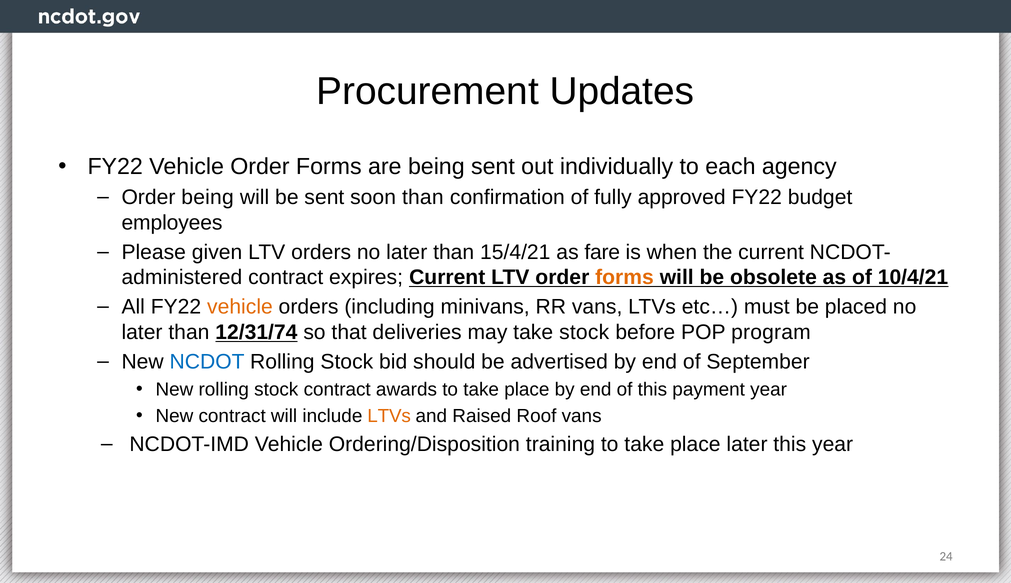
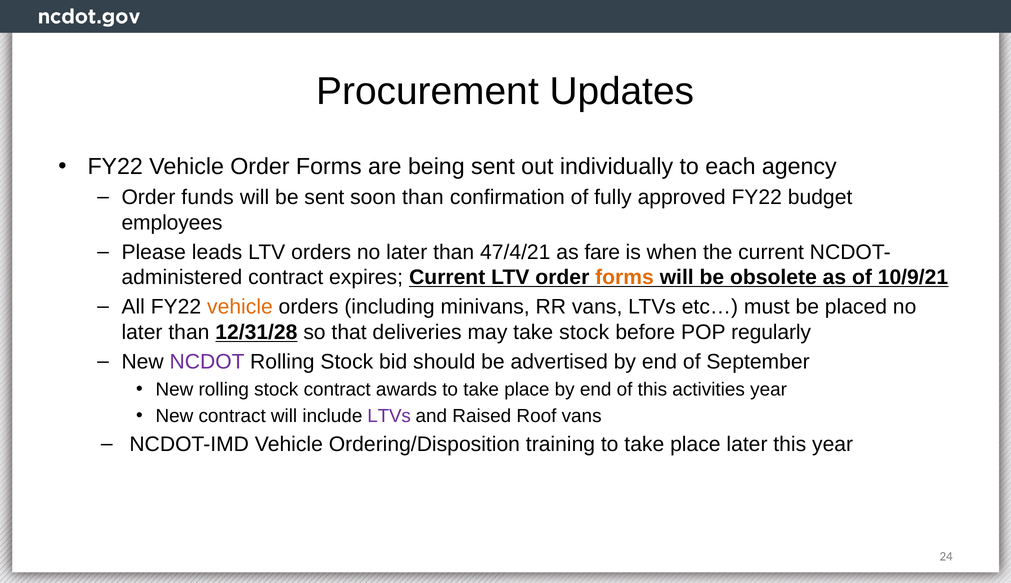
Order being: being -> funds
given: given -> leads
15/4/21: 15/4/21 -> 47/4/21
10/4/21: 10/4/21 -> 10/9/21
12/31/74: 12/31/74 -> 12/31/28
program: program -> regularly
NCDOT colour: blue -> purple
payment: payment -> activities
LTVs at (389, 416) colour: orange -> purple
